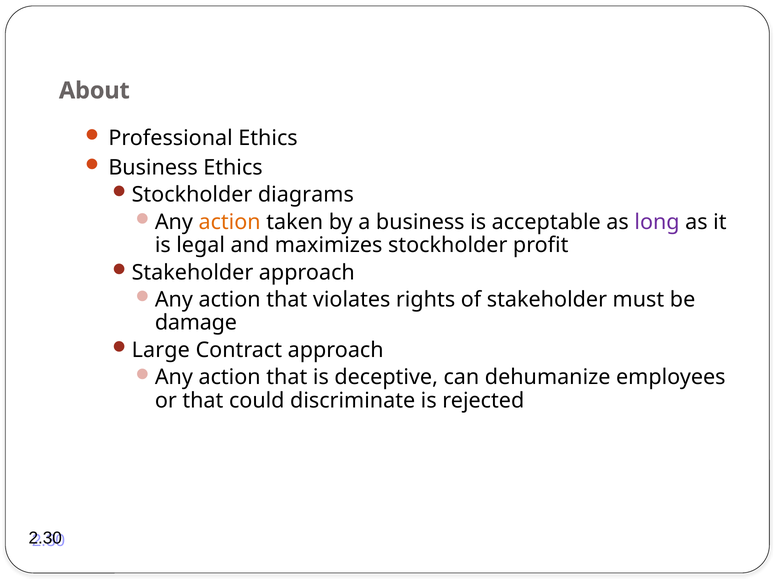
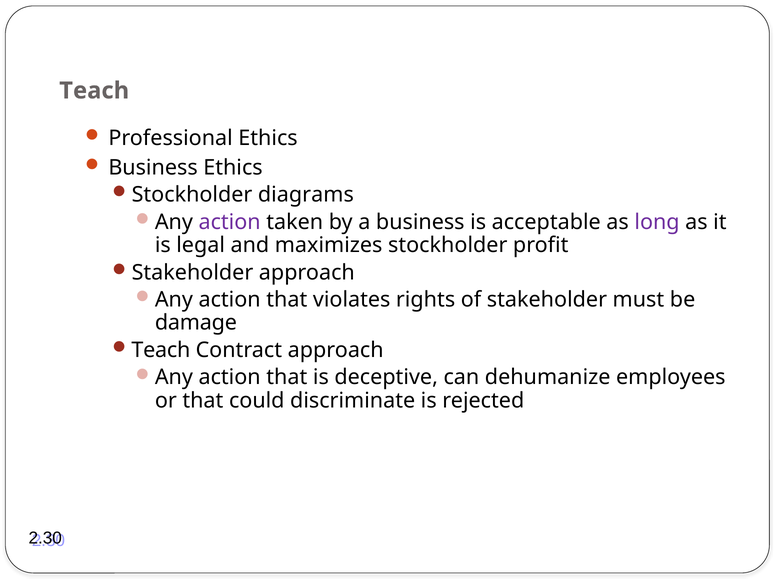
About at (94, 91): About -> Teach
action at (230, 222) colour: orange -> purple
Large at (161, 350): Large -> Teach
